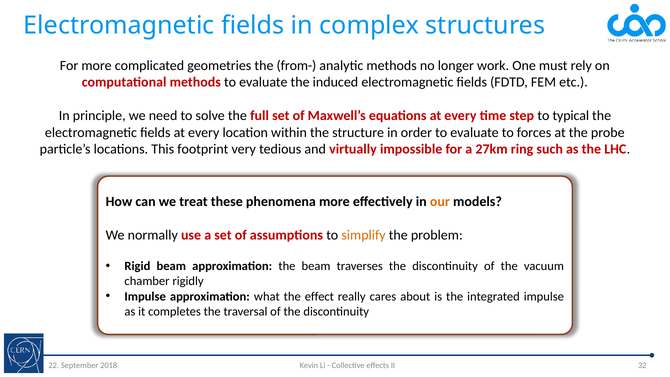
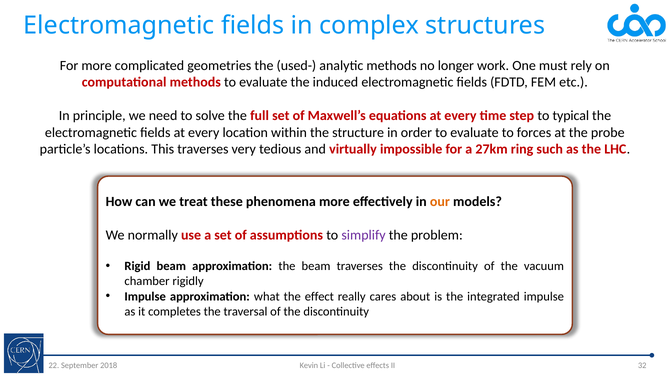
from-: from- -> used-
This footprint: footprint -> traverses
simplify colour: orange -> purple
